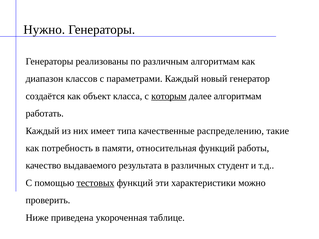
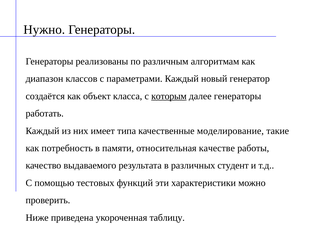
далее алгоритмам: алгоритмам -> генераторы
распределению: распределению -> моделирование
относительная функций: функций -> качестве
тестовых underline: present -> none
таблице: таблице -> таблицу
